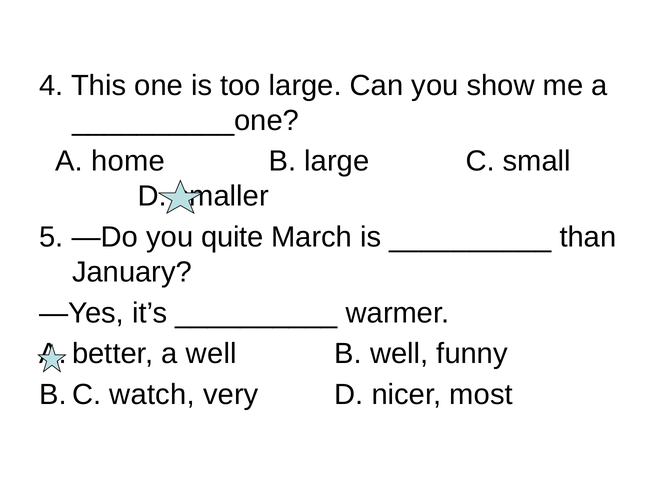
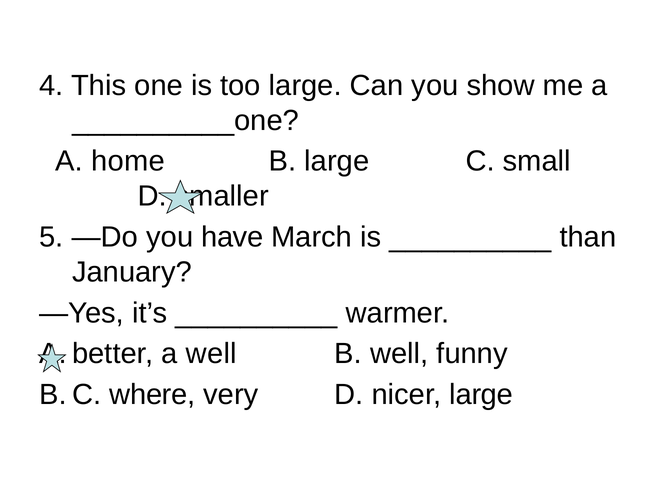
quite: quite -> have
watch: watch -> where
nicer most: most -> large
